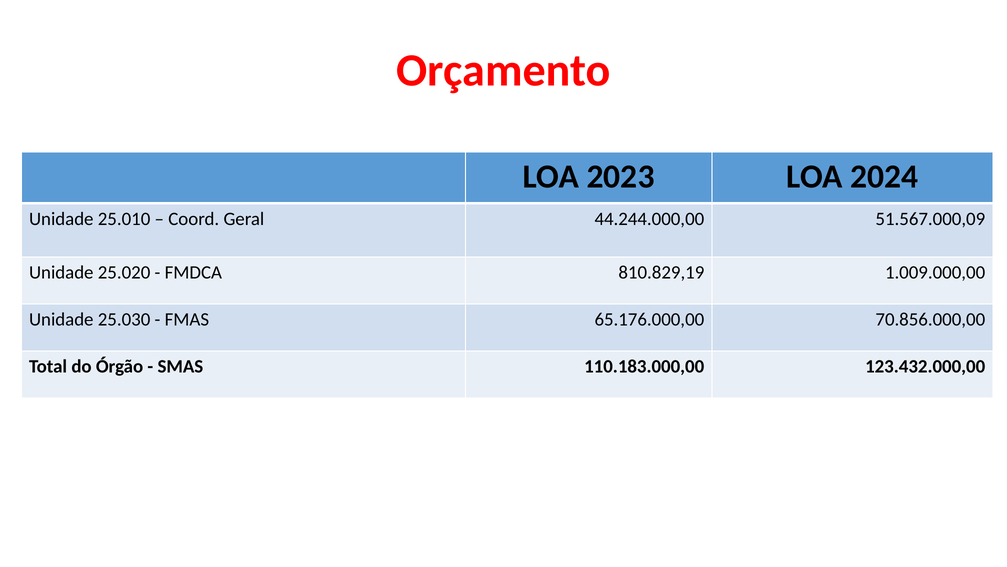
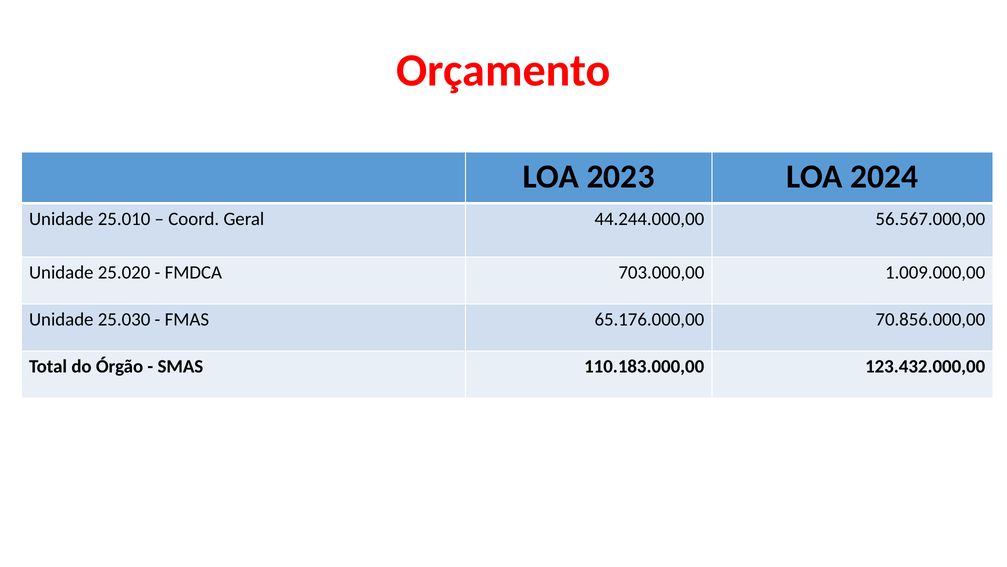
51.567.000,09: 51.567.000,09 -> 56.567.000,00
810.829,19: 810.829,19 -> 703.000,00
